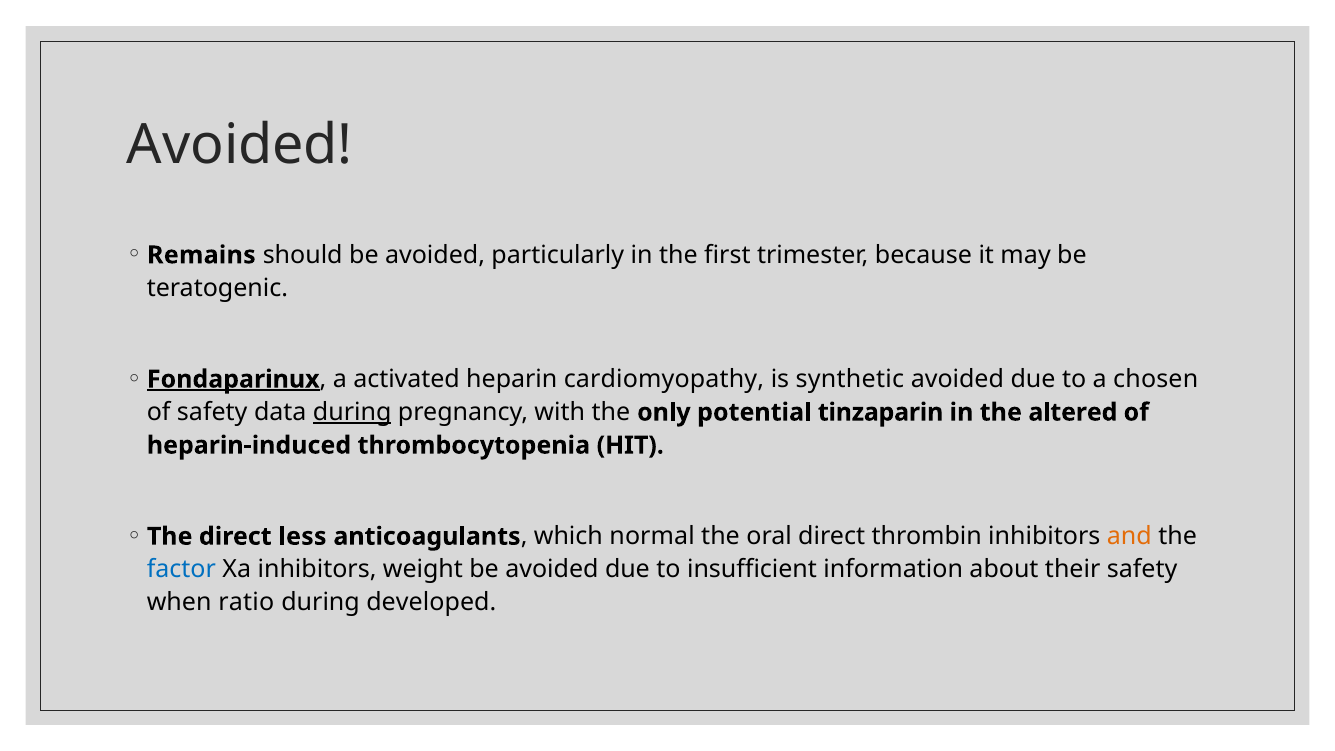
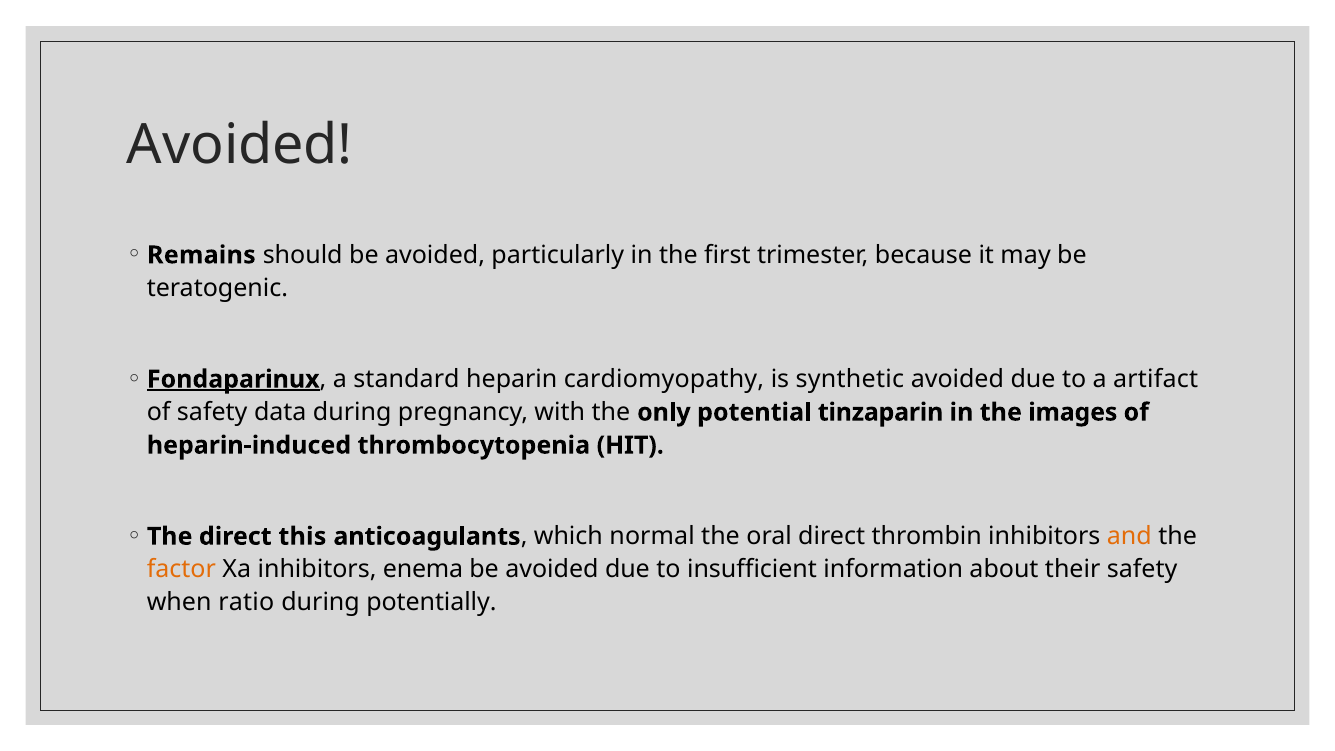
activated: activated -> standard
chosen: chosen -> artifact
during at (352, 412) underline: present -> none
altered: altered -> images
less: less -> this
factor colour: blue -> orange
weight: weight -> enema
developed: developed -> potentially
